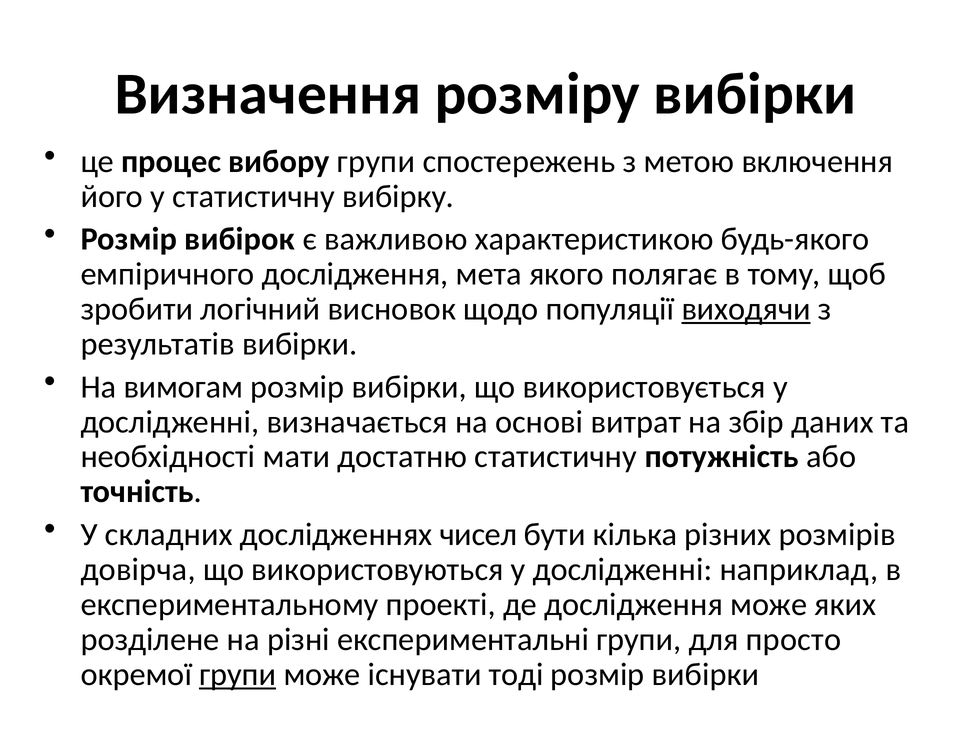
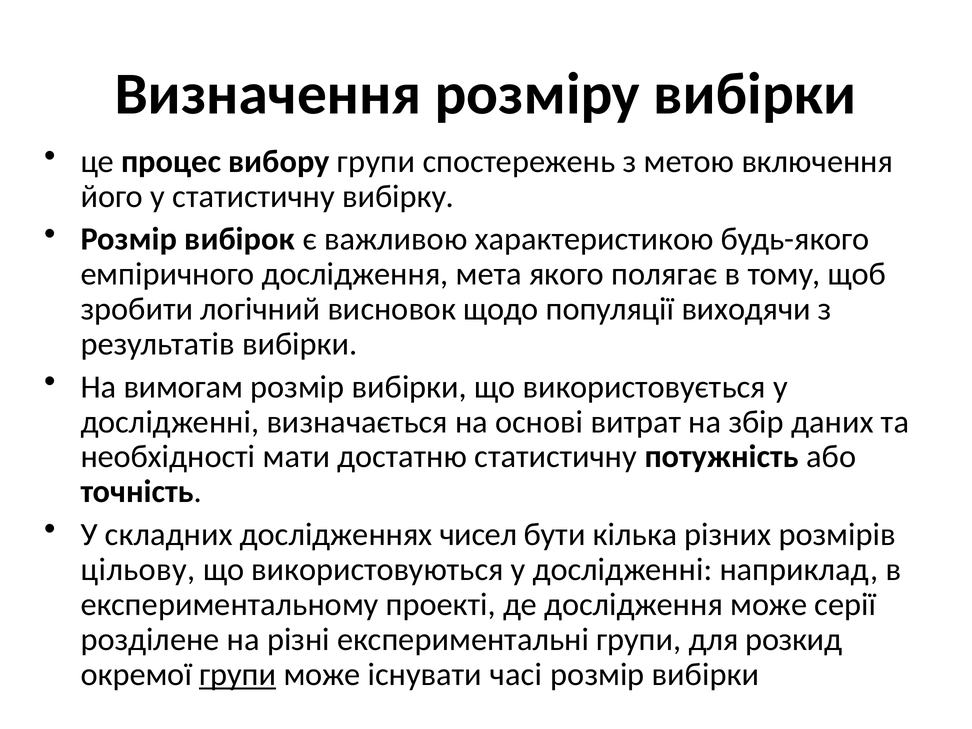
виходячи underline: present -> none
довірча: довірча -> цільову
яких: яких -> серії
просто: просто -> розкид
тоді: тоді -> часі
